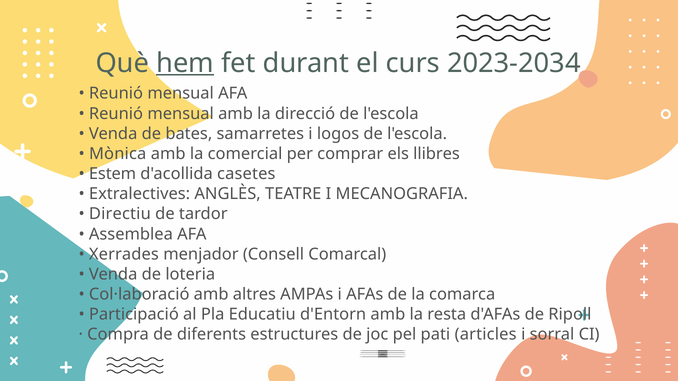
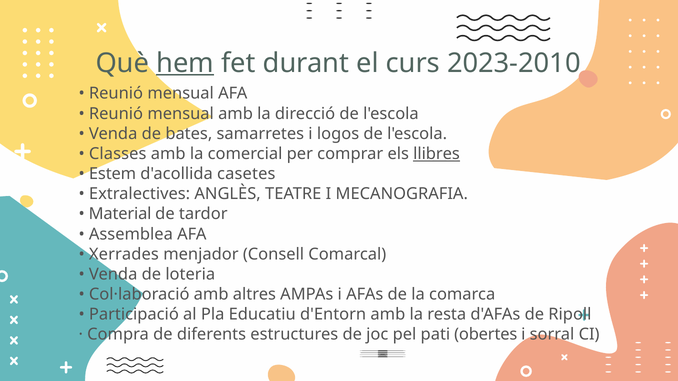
2023-2034: 2023-2034 -> 2023-2010
Mònica: Mònica -> Classes
llibres underline: none -> present
Directiu: Directiu -> Material
articles: articles -> obertes
